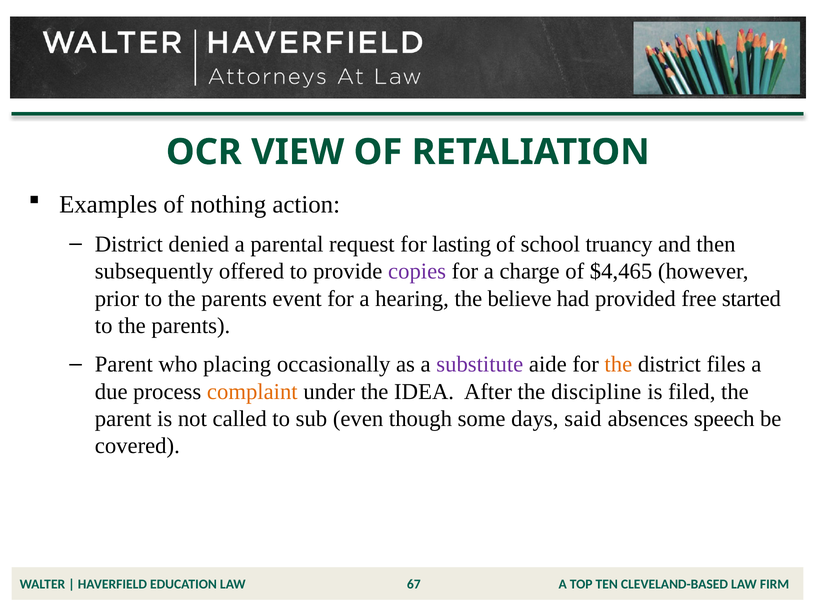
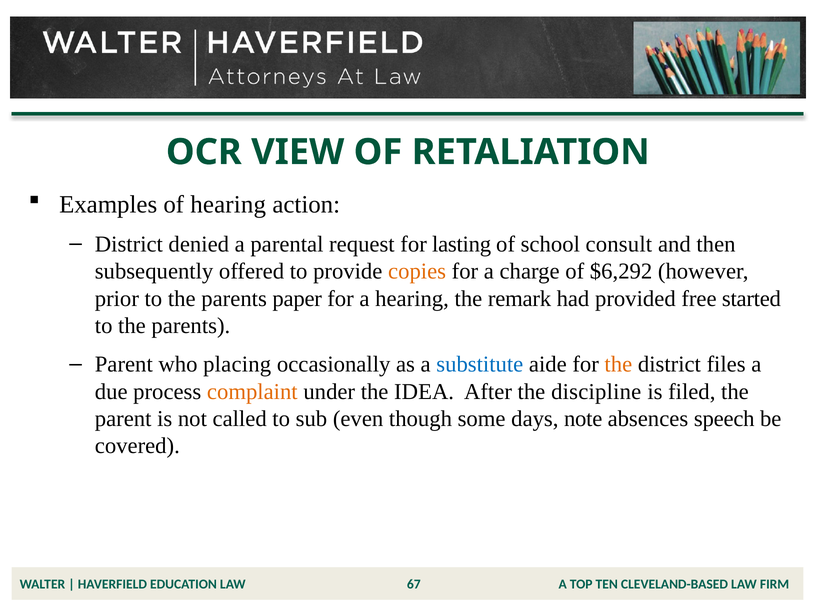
of nothing: nothing -> hearing
truancy: truancy -> consult
copies colour: purple -> orange
$4,465: $4,465 -> $6,292
event: event -> paper
believe: believe -> remark
substitute colour: purple -> blue
said: said -> note
